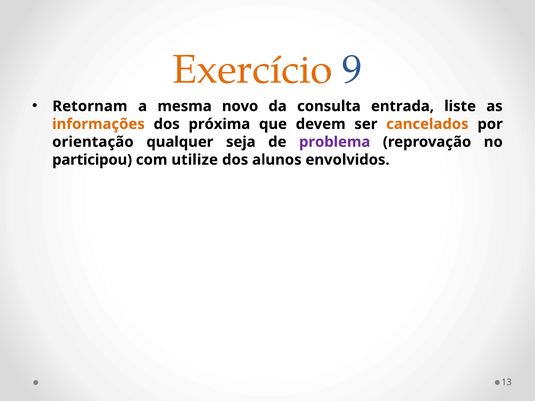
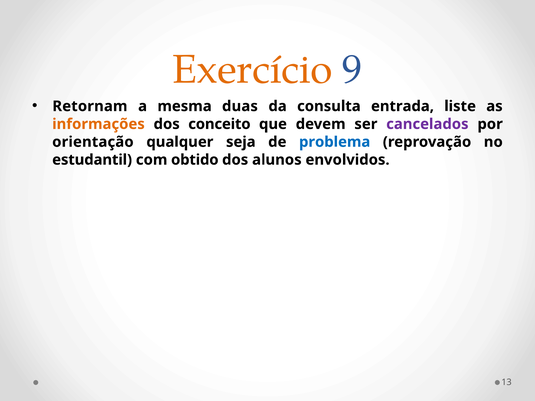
novo: novo -> duas
próxima: próxima -> conceito
cancelados colour: orange -> purple
problema colour: purple -> blue
participou: participou -> estudantil
utilize: utilize -> obtido
